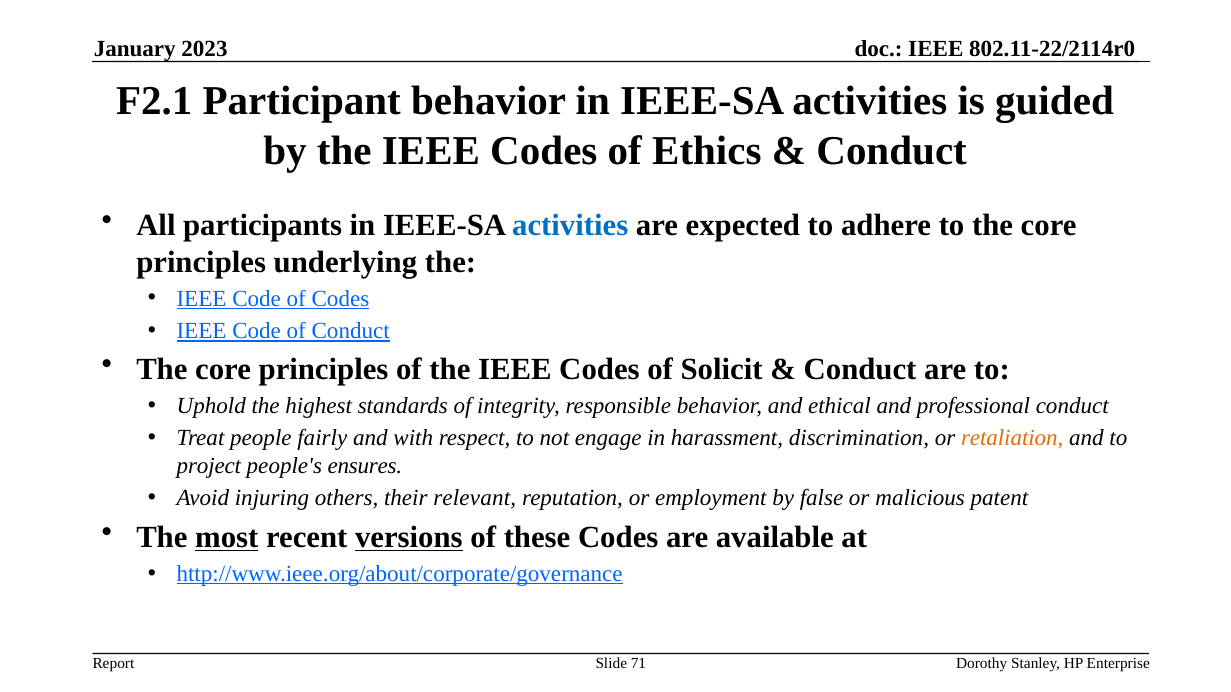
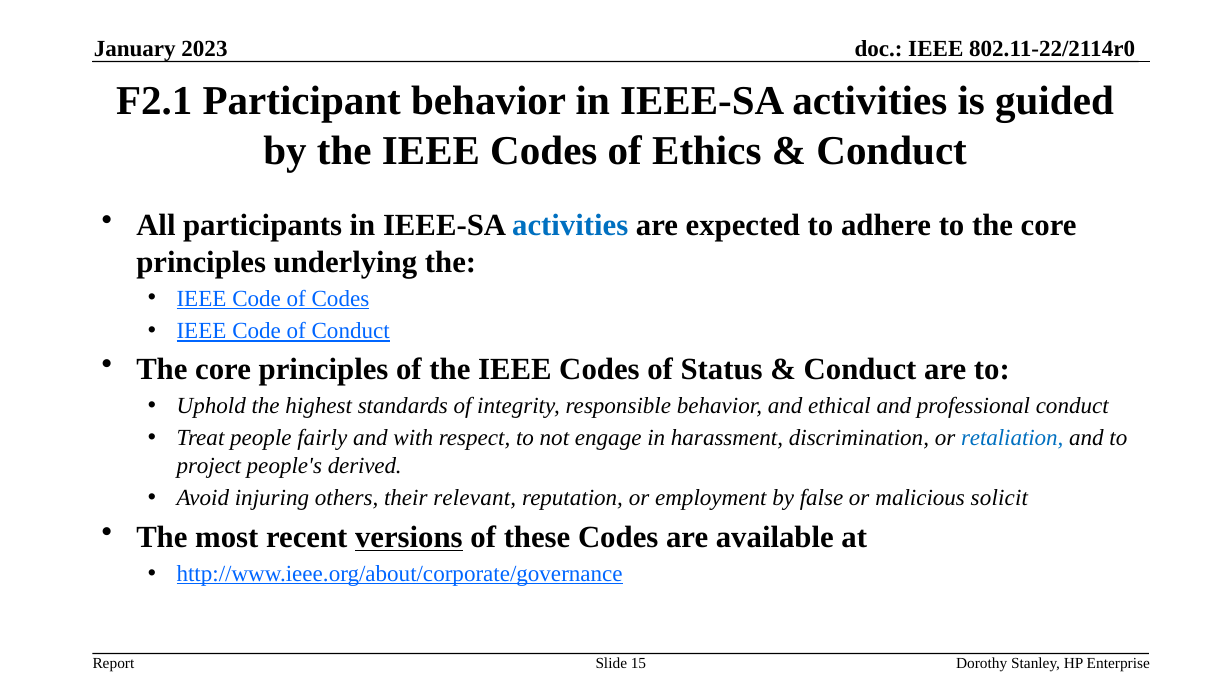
Solicit: Solicit -> Status
retaliation colour: orange -> blue
ensures: ensures -> derived
patent: patent -> solicit
most underline: present -> none
71: 71 -> 15
